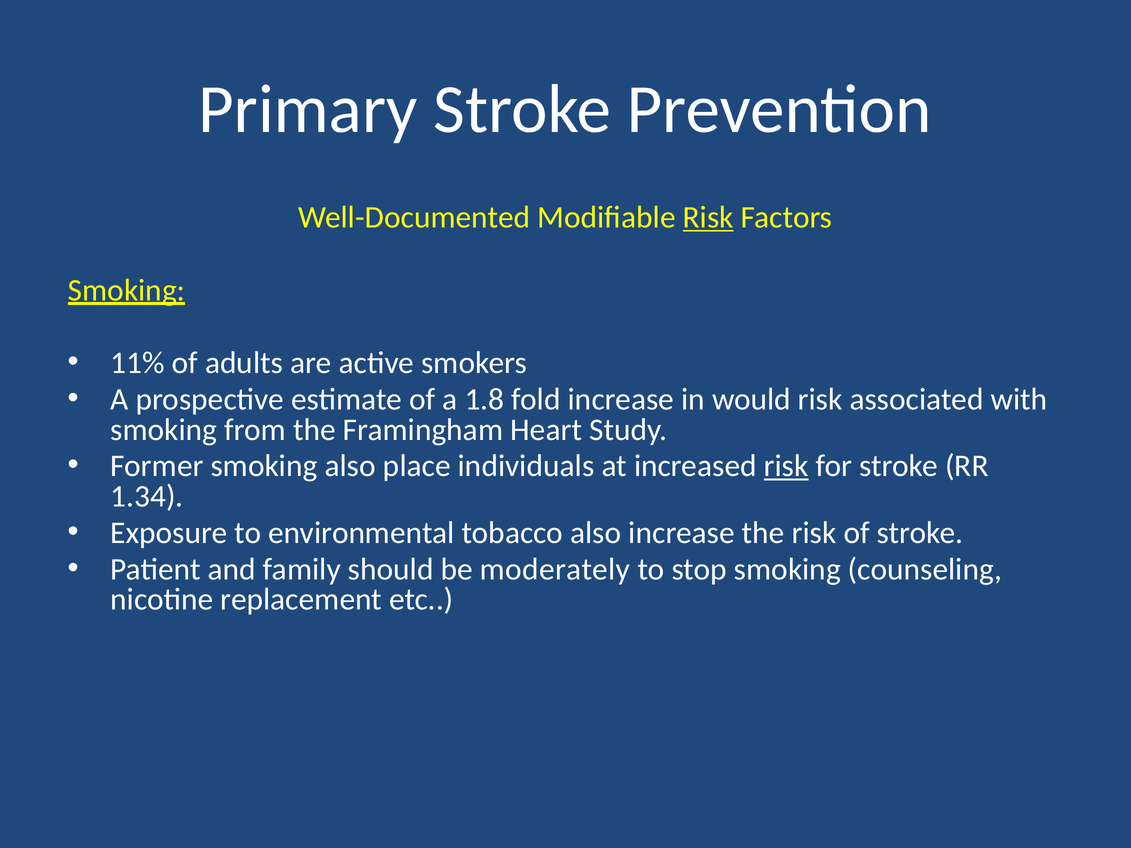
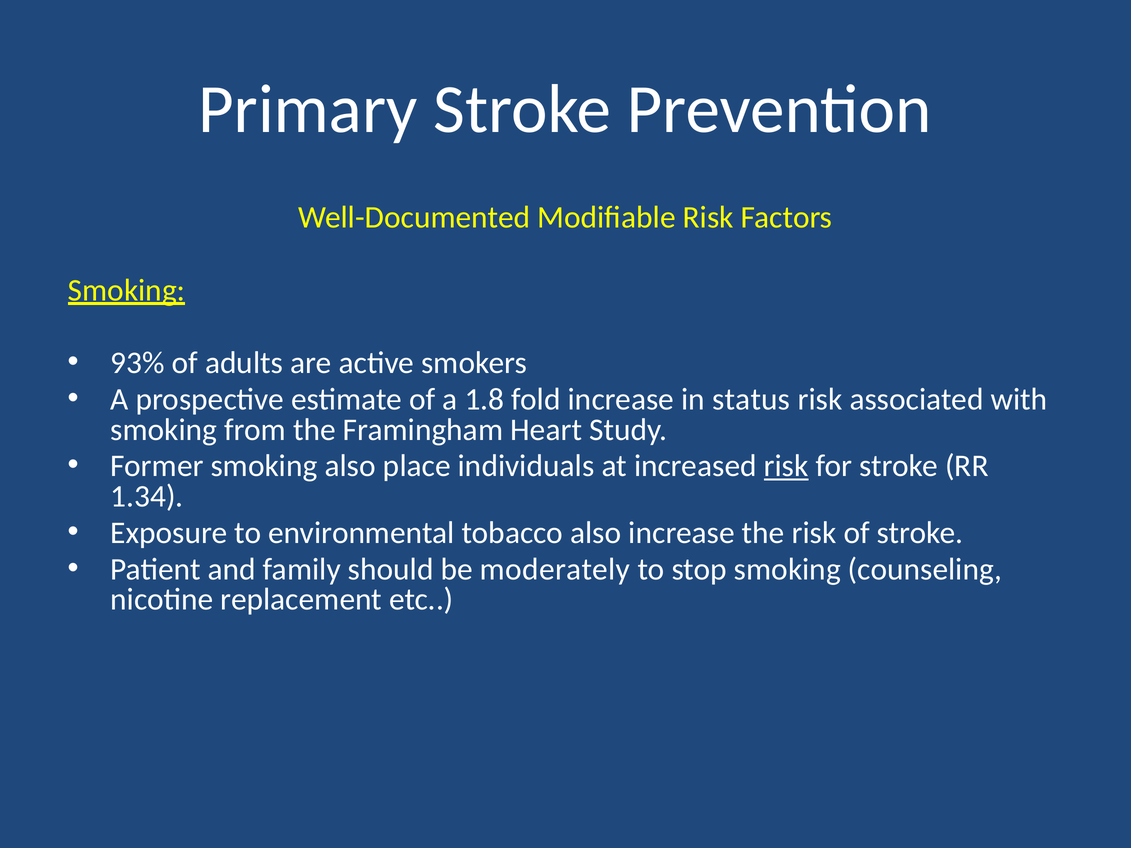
Risk at (708, 217) underline: present -> none
11%: 11% -> 93%
would: would -> status
